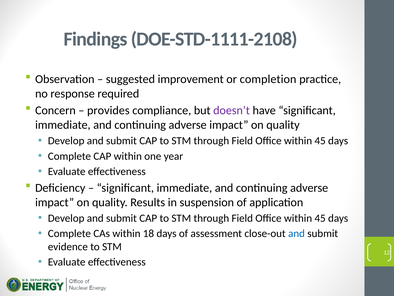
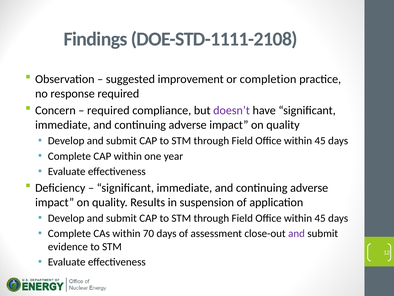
provides at (108, 110): provides -> required
18: 18 -> 70
and at (297, 233) colour: blue -> purple
